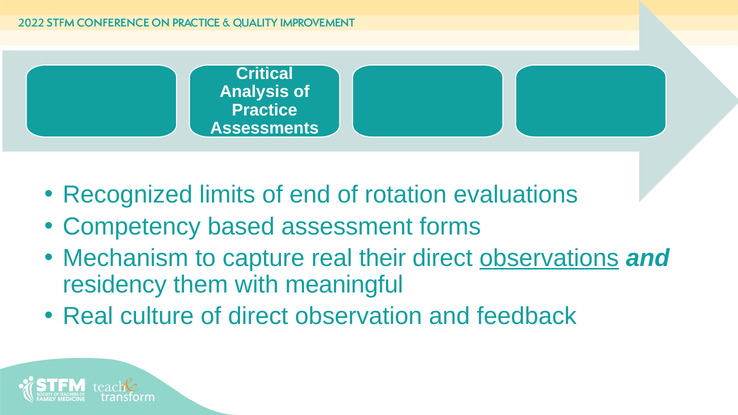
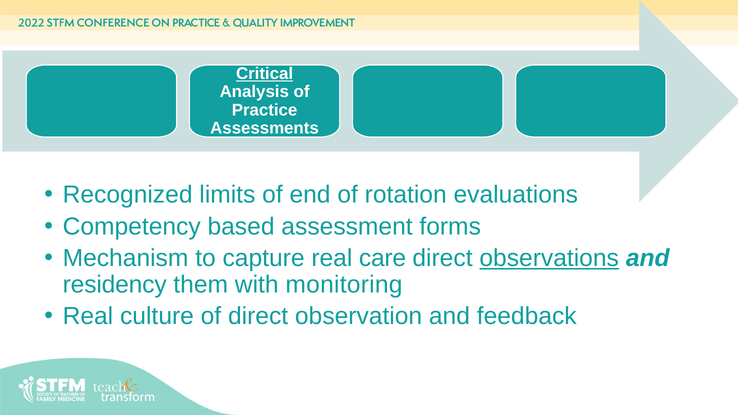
Critical underline: none -> present
their: their -> care
meaningful: meaningful -> monitoring
